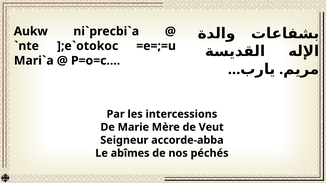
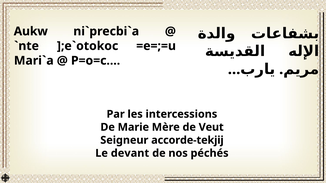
accorde-abba: accorde-abba -> accorde-tekjij
abîmes: abîmes -> devant
